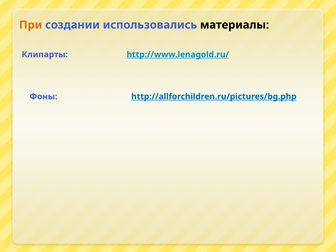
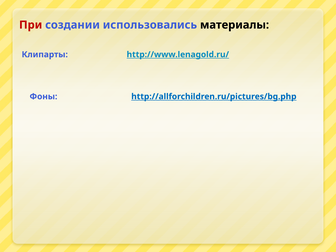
При colour: orange -> red
